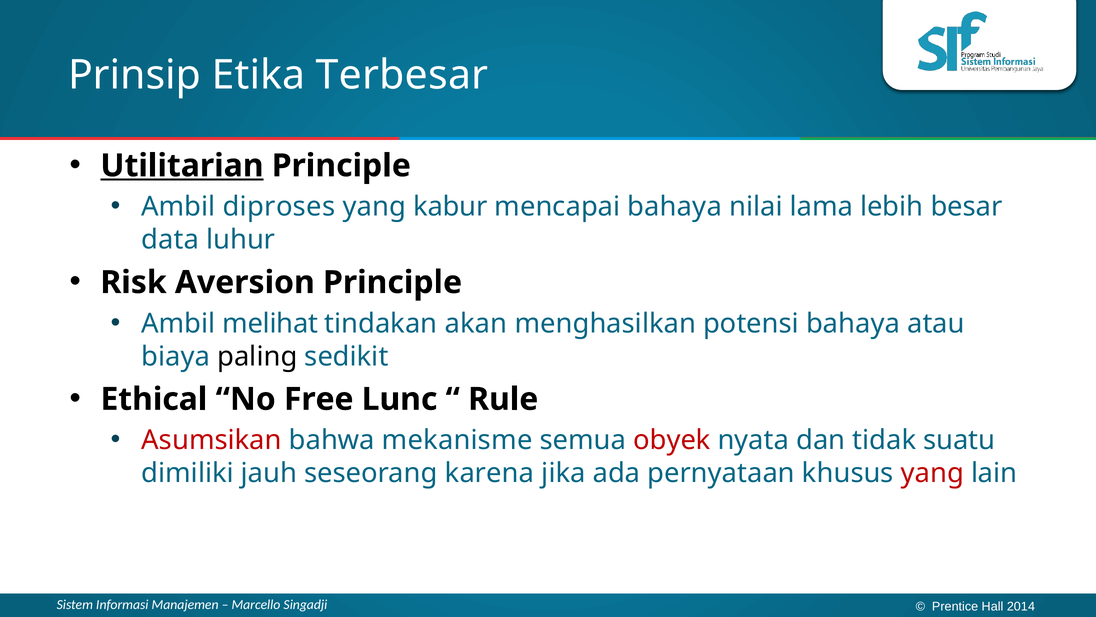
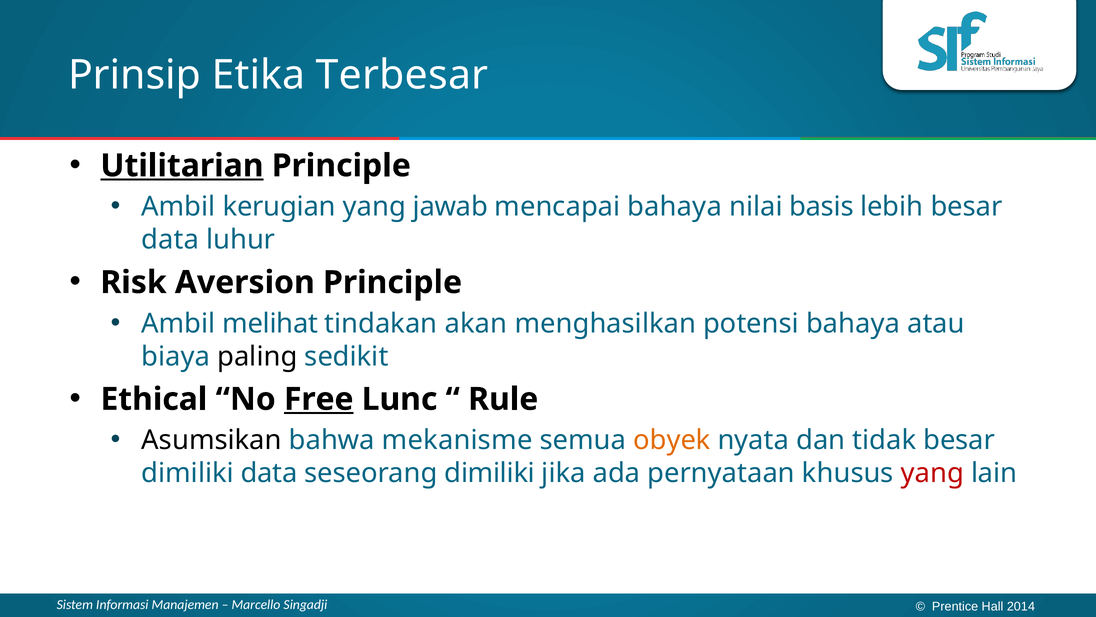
diproses: diproses -> kerugian
kabur: kabur -> jawab
lama: lama -> basis
Free underline: none -> present
Asumsikan colour: red -> black
obyek colour: red -> orange
tidak suatu: suatu -> besar
dimiliki jauh: jauh -> data
seseorang karena: karena -> dimiliki
